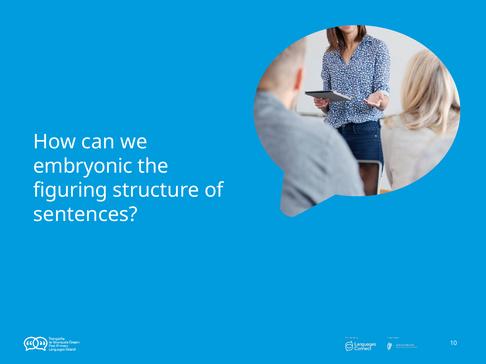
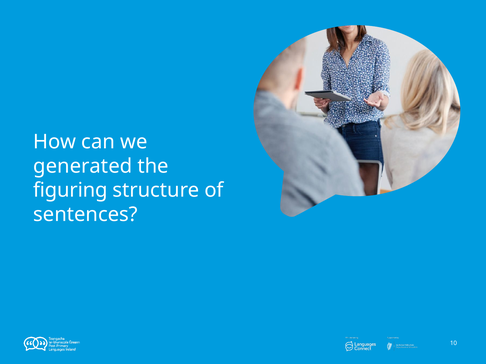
embryonic: embryonic -> generated
